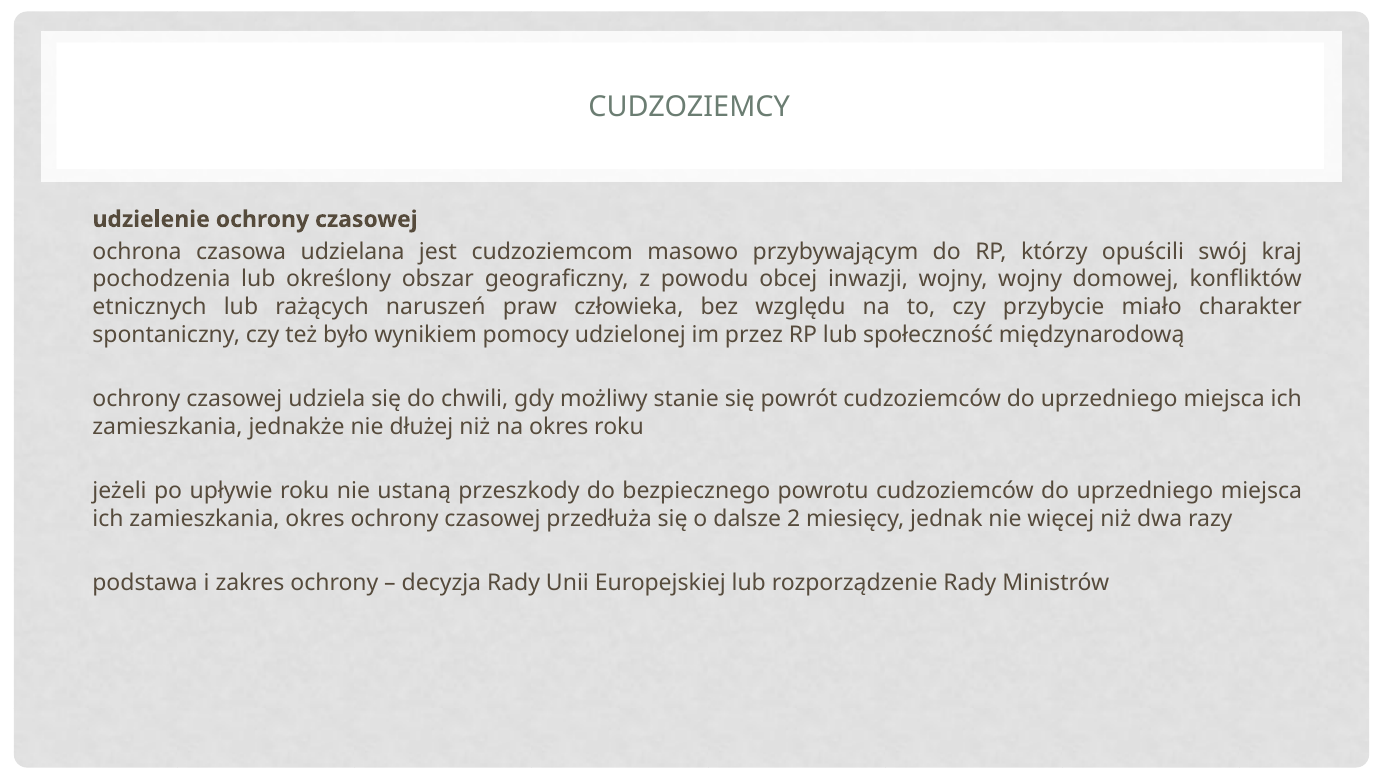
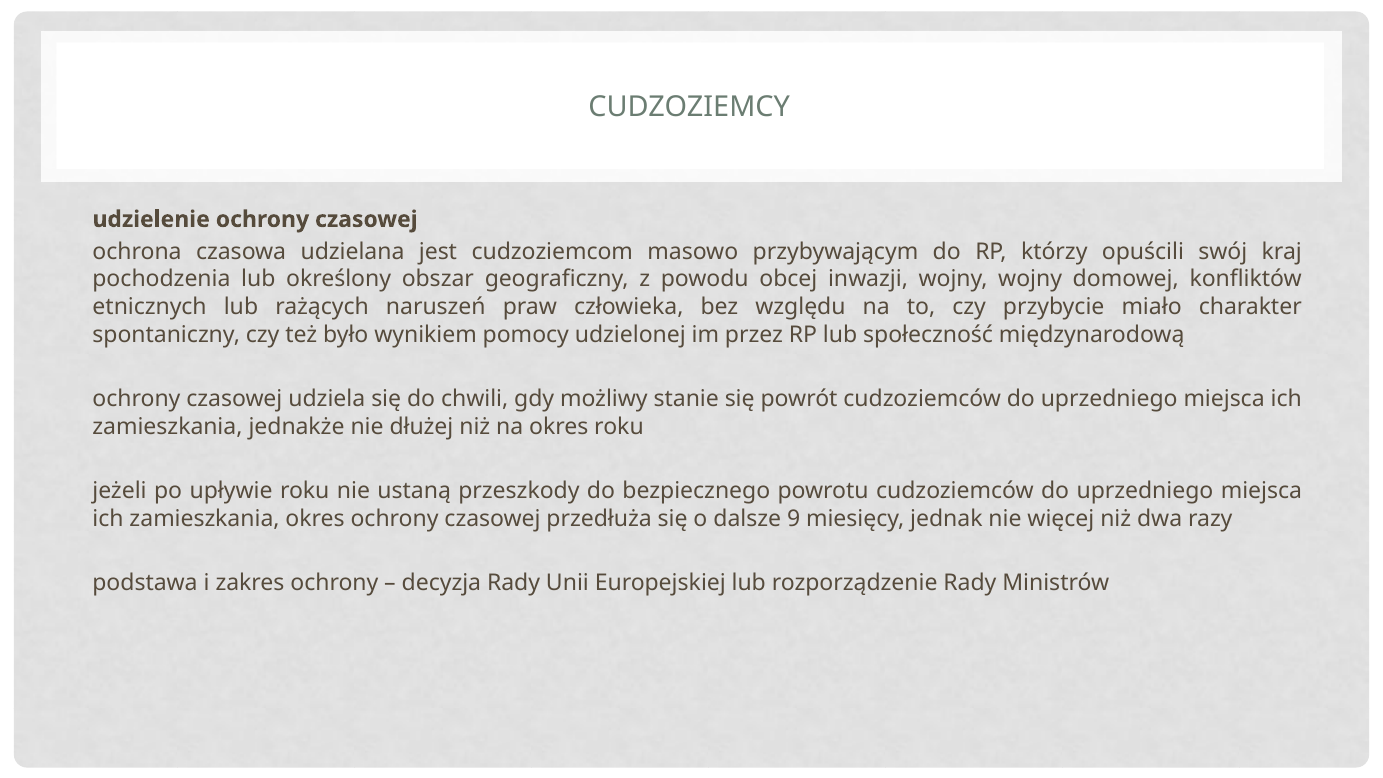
2: 2 -> 9
